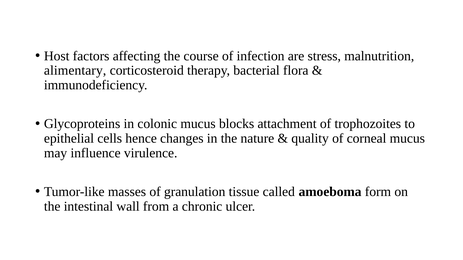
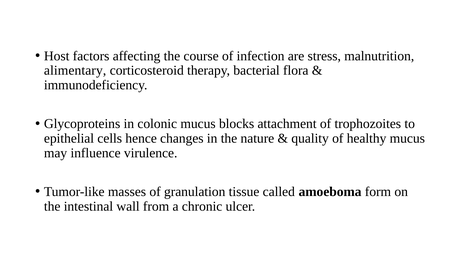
corneal: corneal -> healthy
